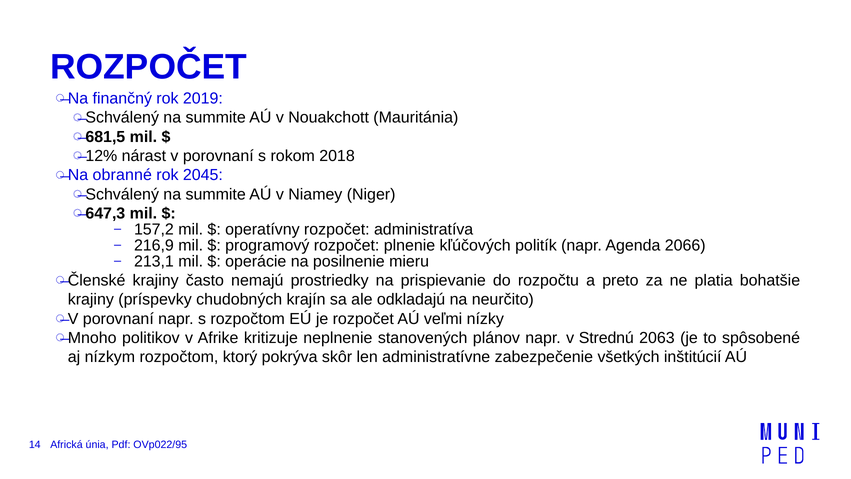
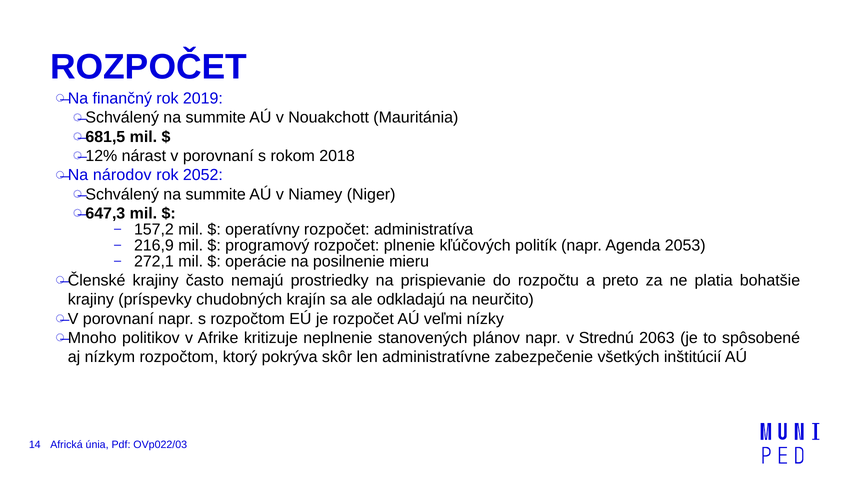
obranné: obranné -> národov
2045: 2045 -> 2052
2066: 2066 -> 2053
213,1: 213,1 -> 272,1
OVp022/95: OVp022/95 -> OVp022/03
